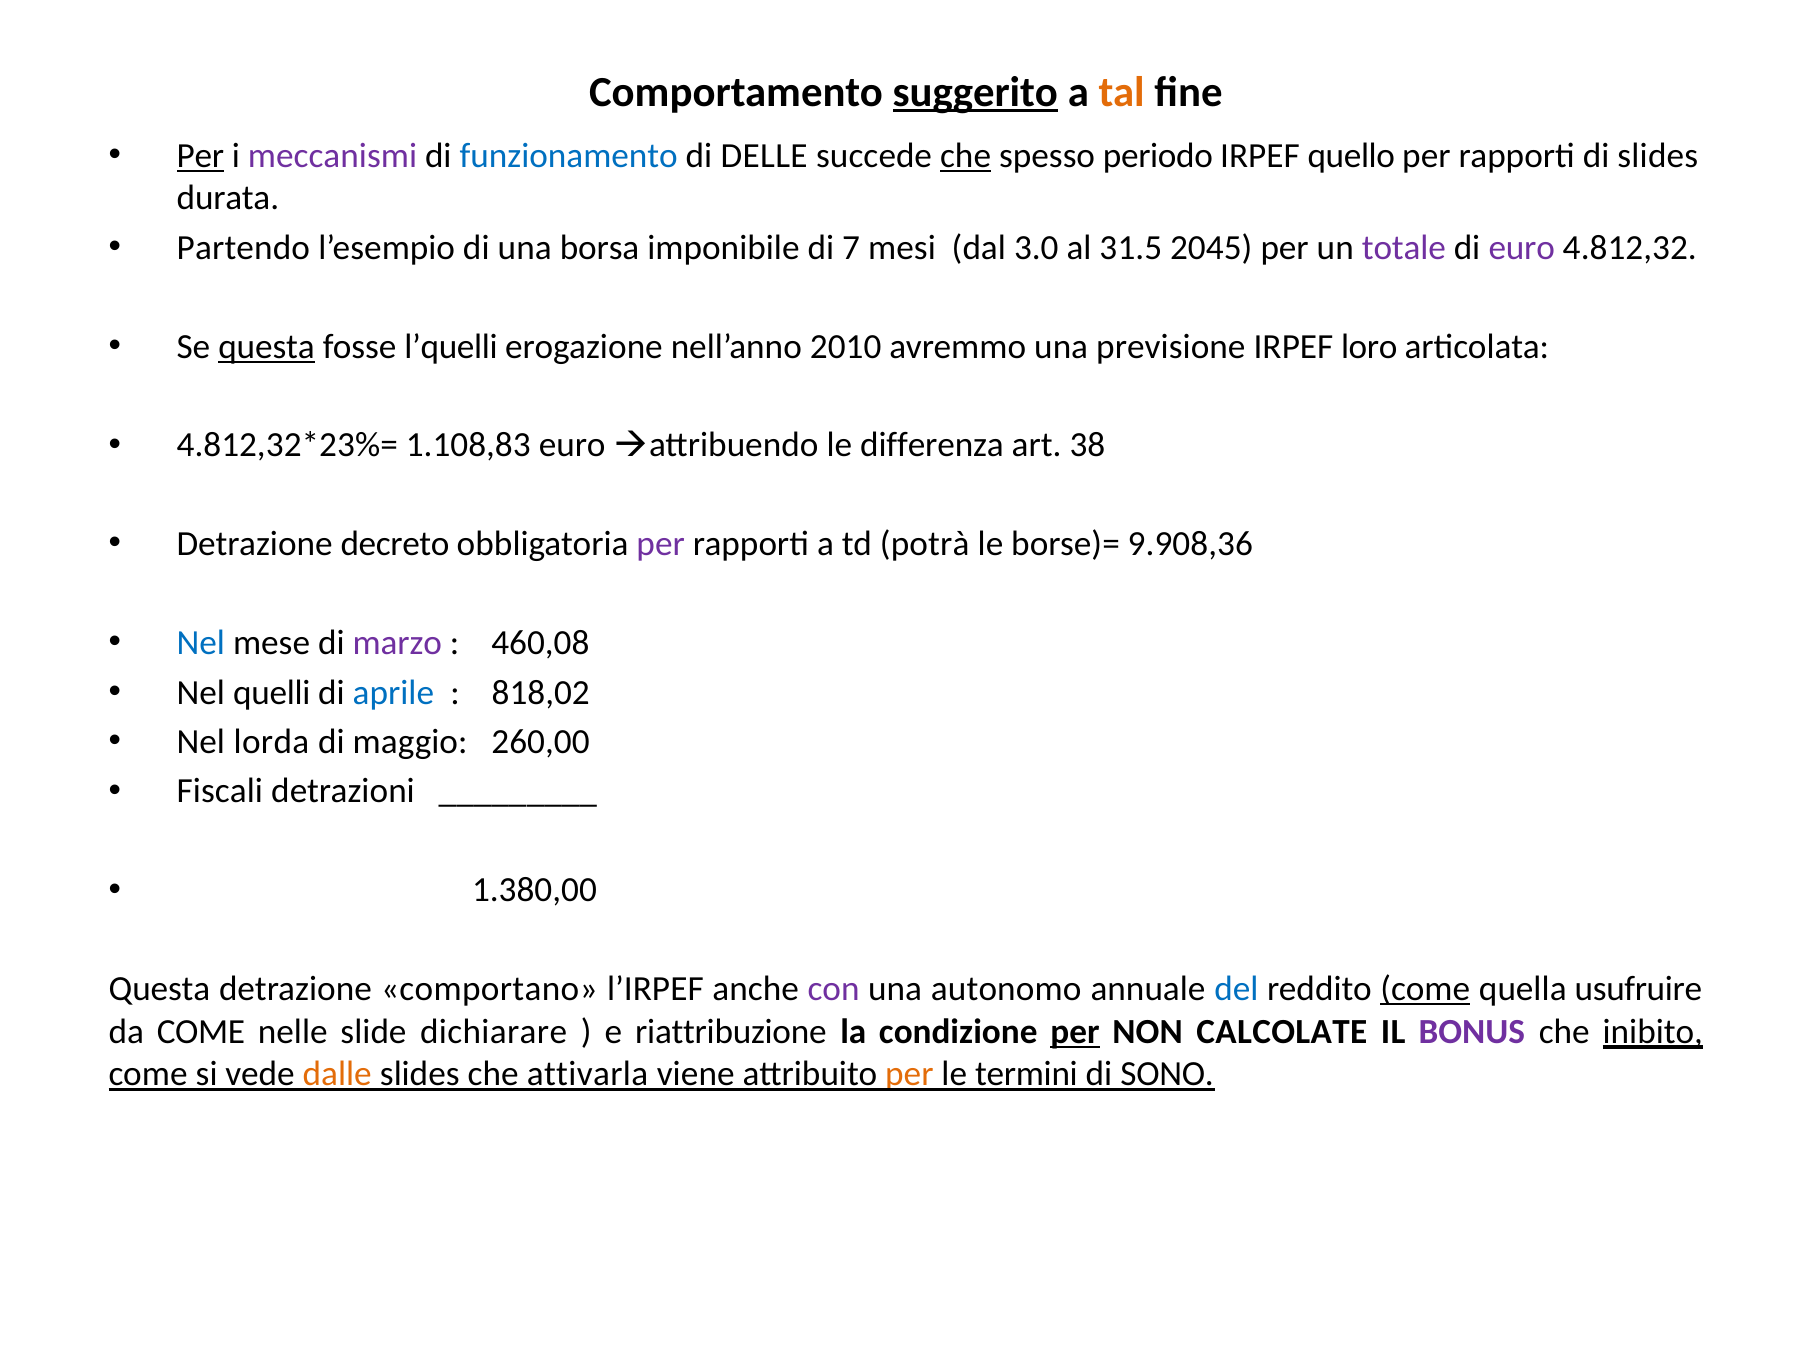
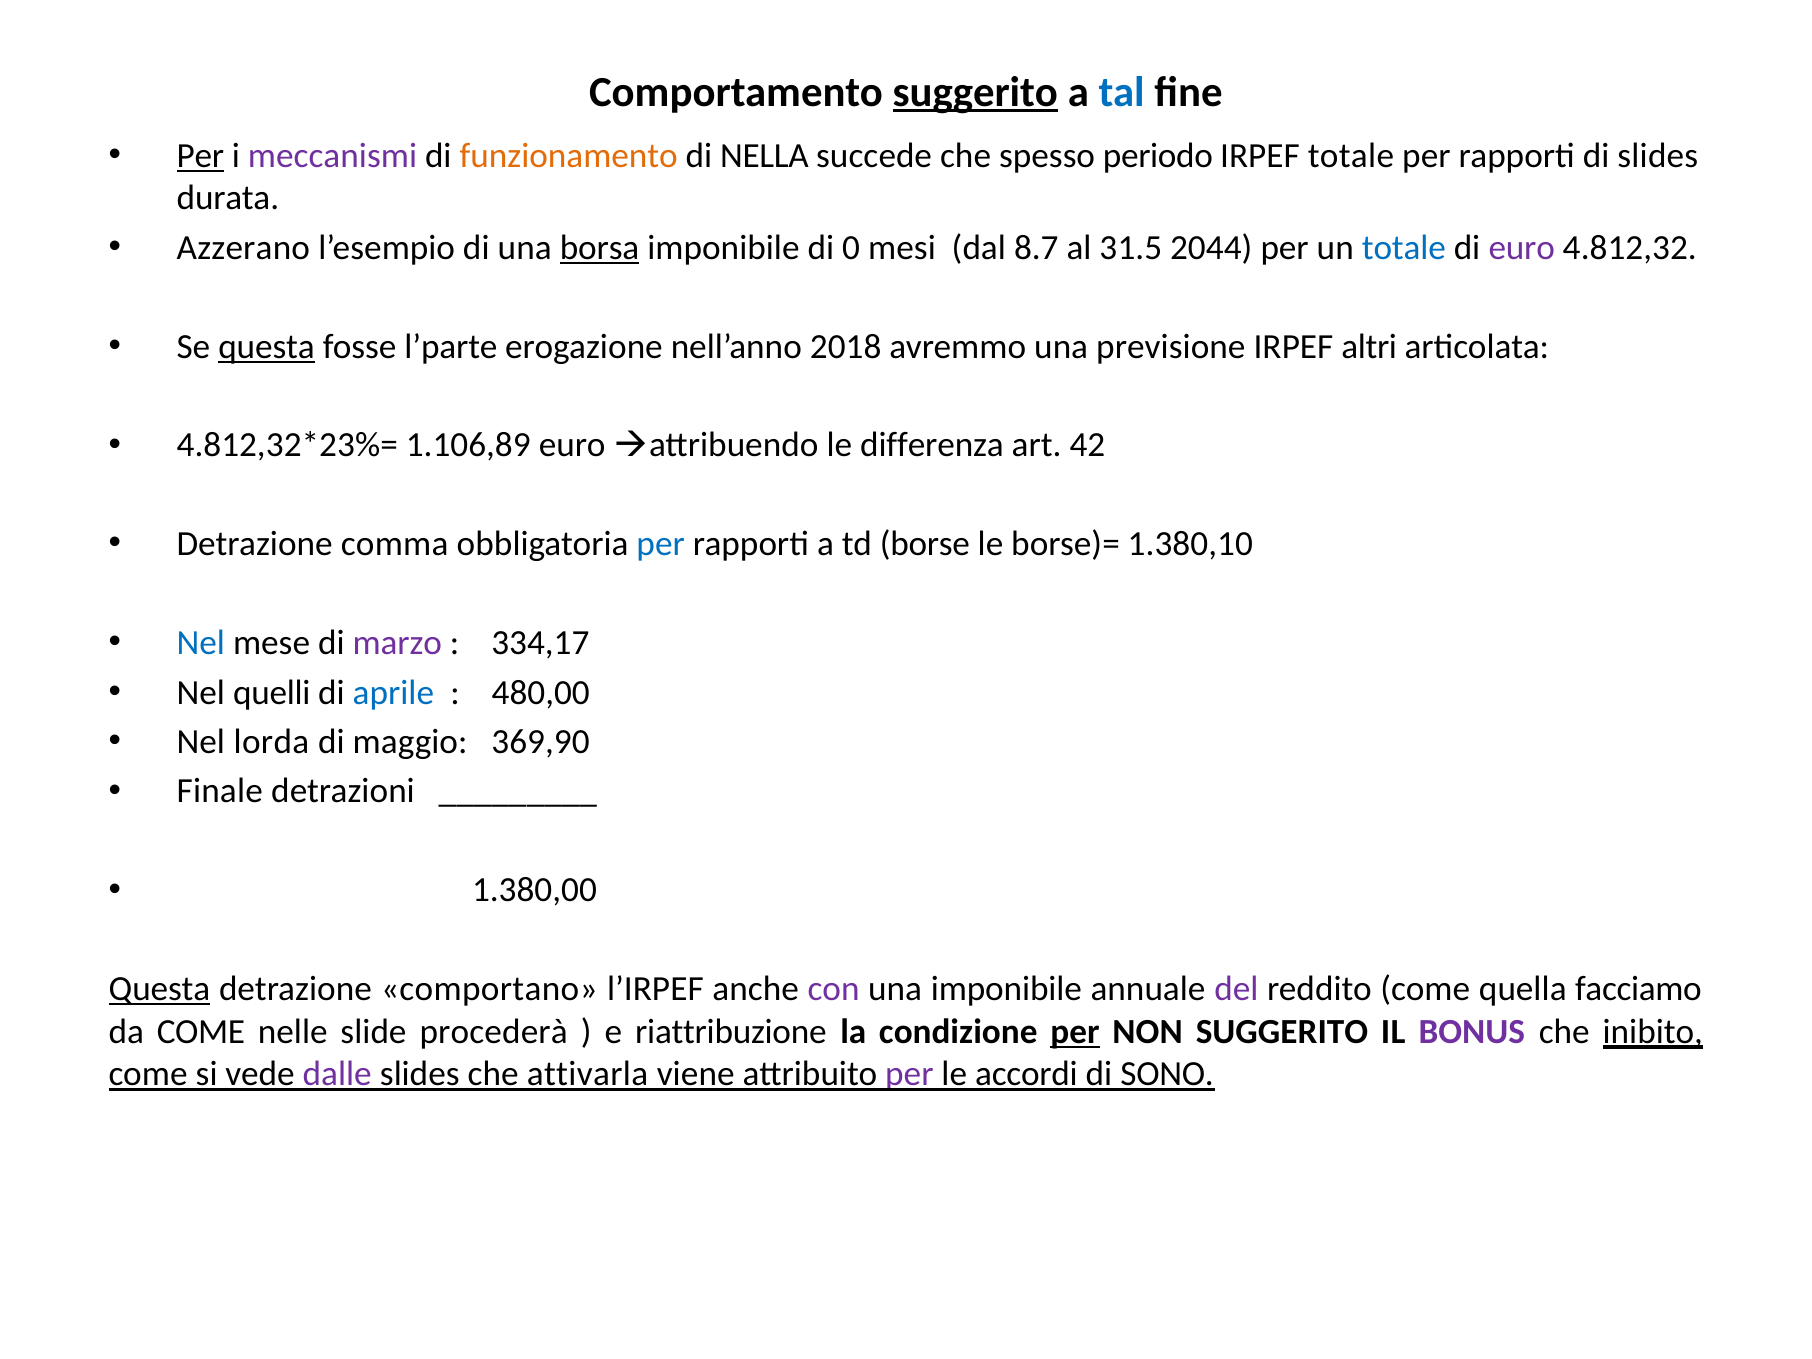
tal colour: orange -> blue
funzionamento colour: blue -> orange
DELLE: DELLE -> NELLA
che at (966, 156) underline: present -> none
IRPEF quello: quello -> totale
Partendo: Partendo -> Azzerano
borsa underline: none -> present
7: 7 -> 0
3.0: 3.0 -> 8.7
2045: 2045 -> 2044
totale at (1404, 248) colour: purple -> blue
l’quelli: l’quelli -> l’parte
2010: 2010 -> 2018
loro: loro -> altri
1.108,83: 1.108,83 -> 1.106,89
38: 38 -> 42
decreto: decreto -> comma
per at (661, 544) colour: purple -> blue
potrà: potrà -> borse
9.908,36: 9.908,36 -> 1.380,10
460,08: 460,08 -> 334,17
818,02: 818,02 -> 480,00
260,00: 260,00 -> 369,90
Fiscali: Fiscali -> Finale
Questa at (159, 989) underline: none -> present
una autonomo: autonomo -> imponibile
del colour: blue -> purple
come at (1425, 989) underline: present -> none
usufruire: usufruire -> facciamo
dichiarare: dichiarare -> procederà
NON CALCOLATE: CALCOLATE -> SUGGERITO
dalle colour: orange -> purple
per at (909, 1074) colour: orange -> purple
termini: termini -> accordi
